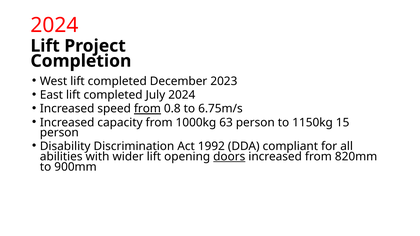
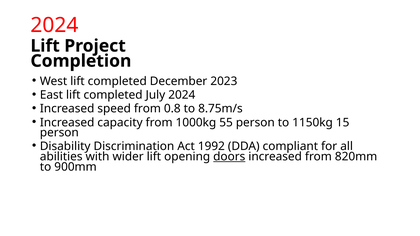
from at (147, 109) underline: present -> none
6.75m/s: 6.75m/s -> 8.75m/s
63: 63 -> 55
